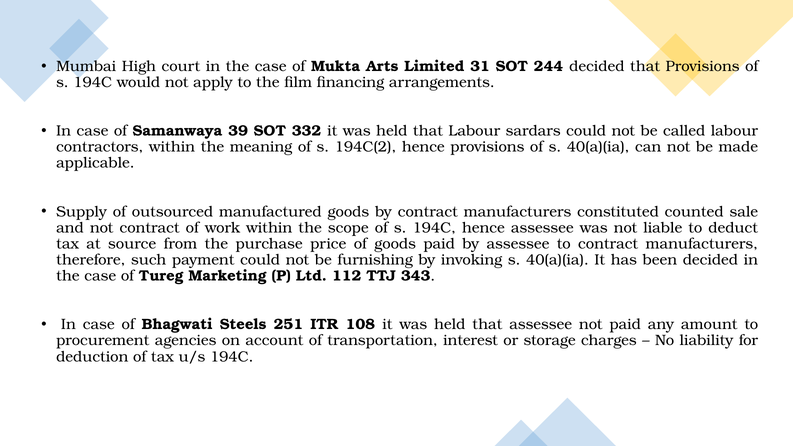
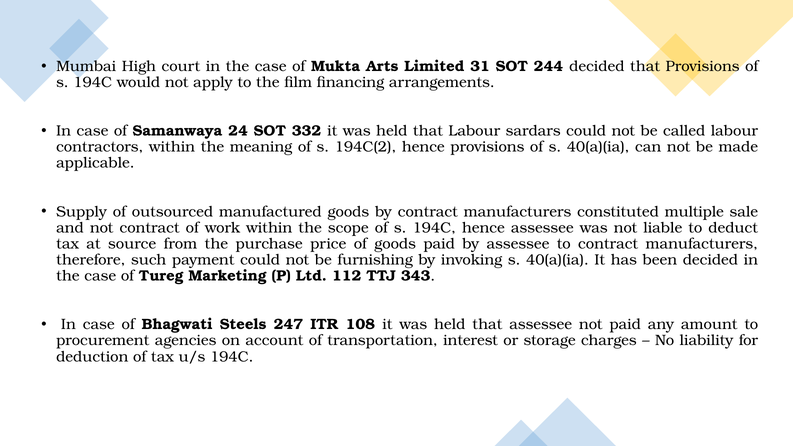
39: 39 -> 24
counted: counted -> multiple
251: 251 -> 247
